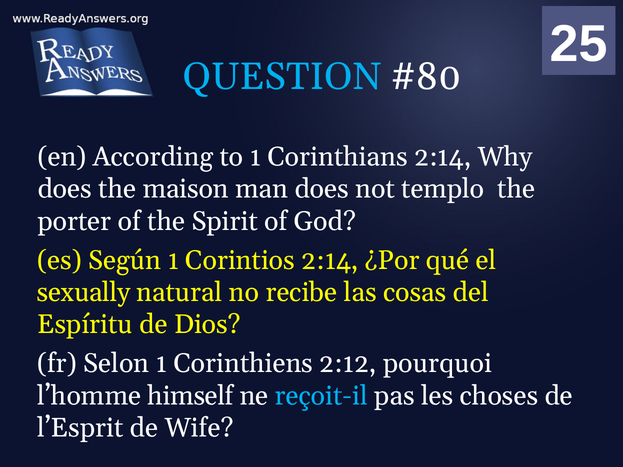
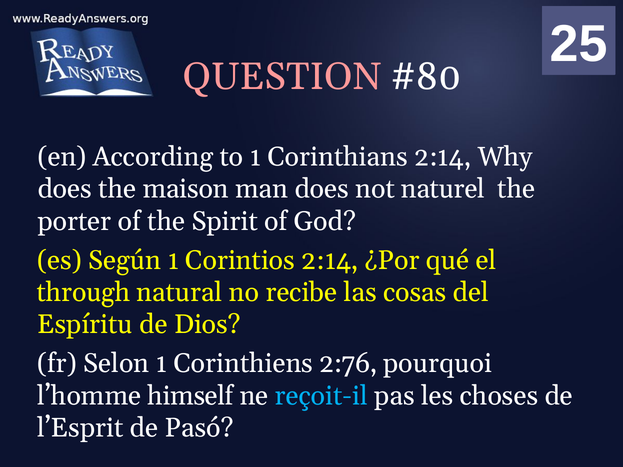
QUESTION colour: light blue -> pink
templo: templo -> naturel
sexually: sexually -> through
2:12: 2:12 -> 2:76
Wife: Wife -> Pasó
